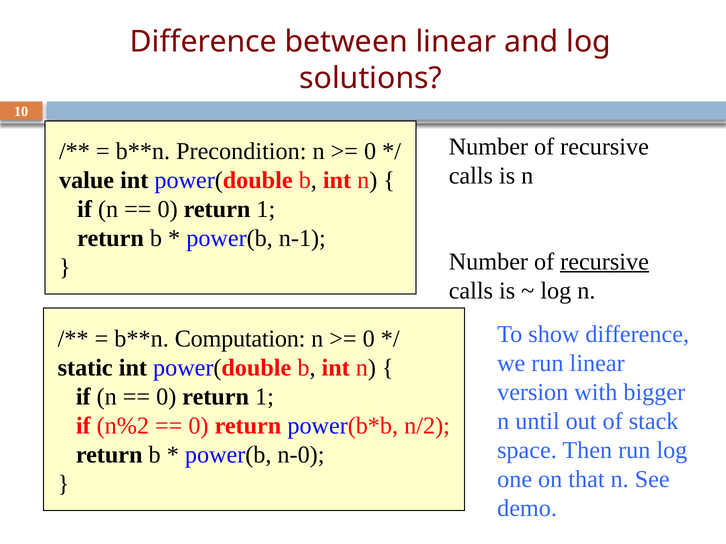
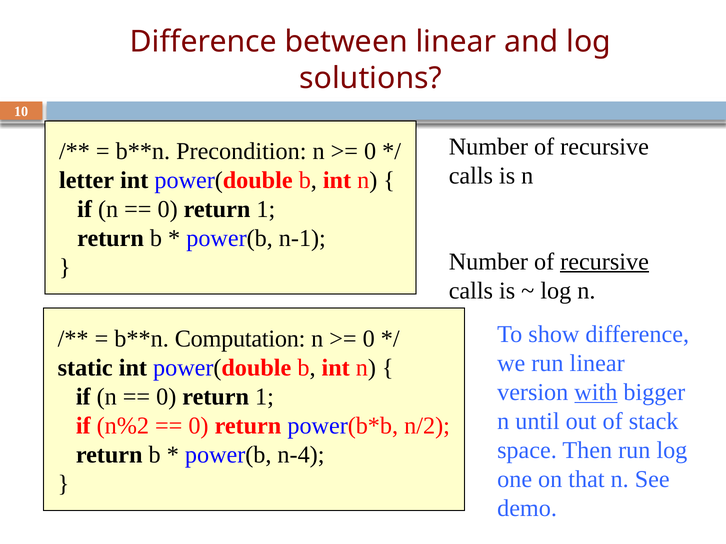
value: value -> letter
with underline: none -> present
n-0: n-0 -> n-4
